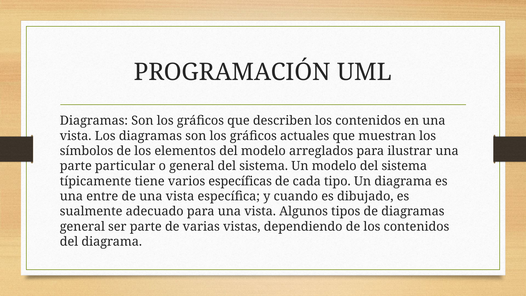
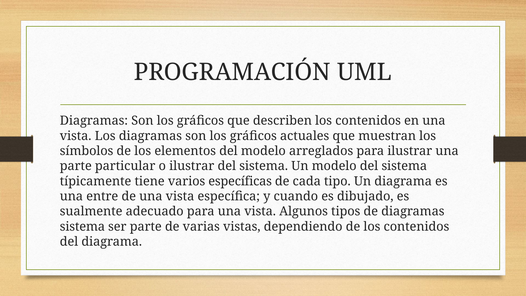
o general: general -> ilustrar
general at (82, 227): general -> sistema
